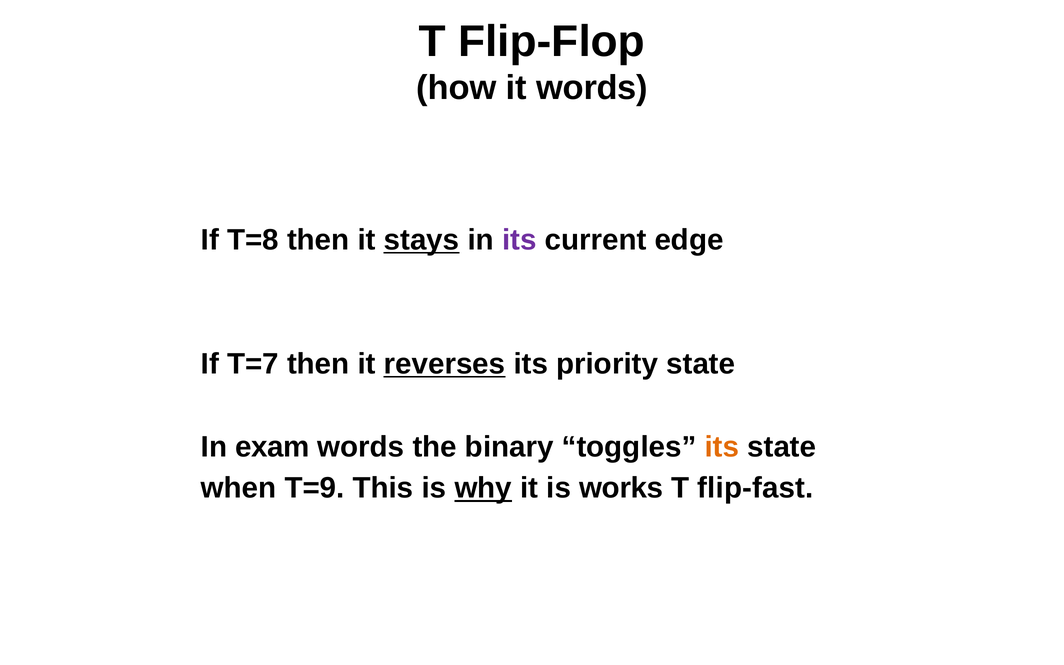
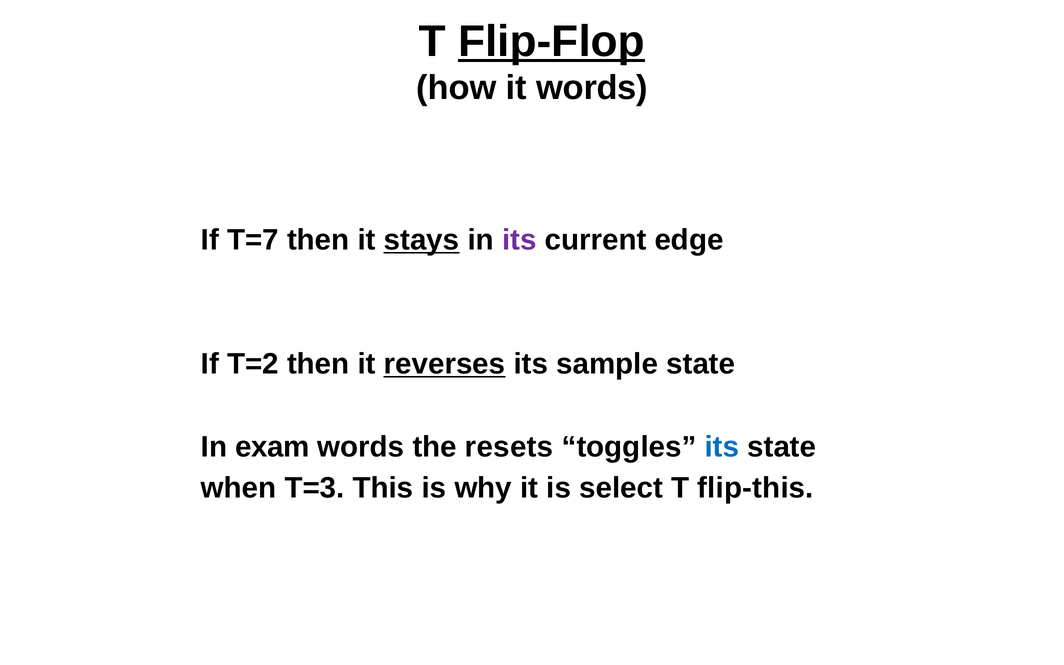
Flip-Flop underline: none -> present
T=8: T=8 -> T=7
T=7: T=7 -> T=2
priority: priority -> sample
binary: binary -> resets
its at (722, 447) colour: orange -> blue
T=9: T=9 -> T=3
why underline: present -> none
works: works -> select
flip-fast: flip-fast -> flip-this
